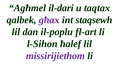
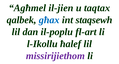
il-dari: il-dari -> il-jien
għax colour: purple -> blue
l-Sihon: l-Sihon -> l-Ikollu
